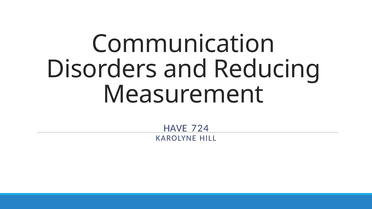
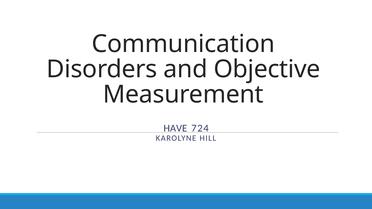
Reducing: Reducing -> Objective
